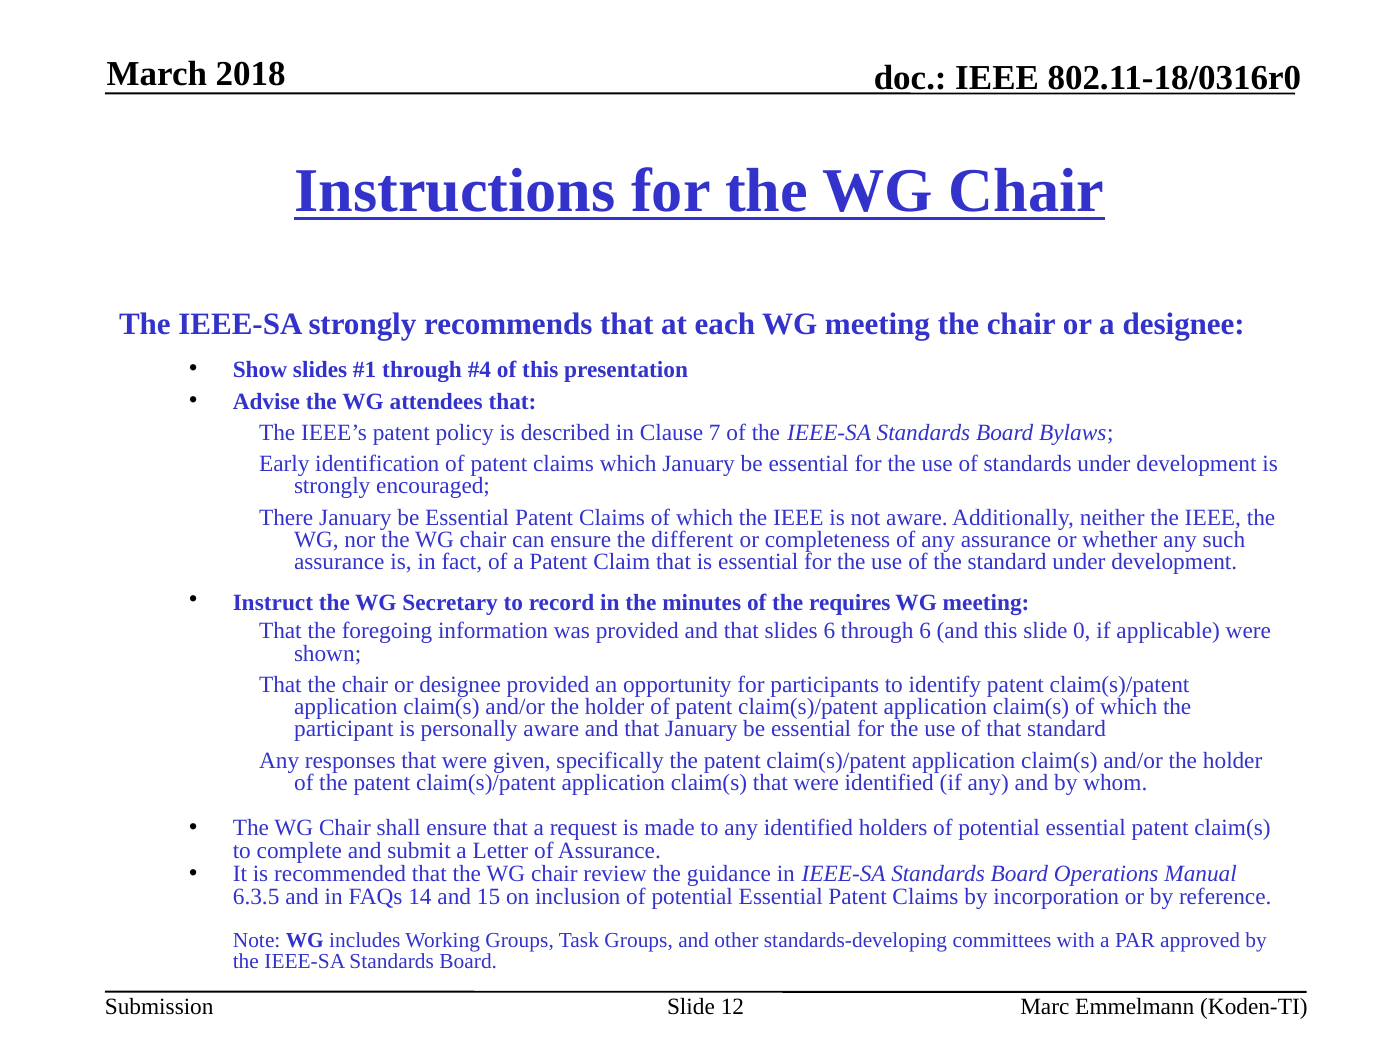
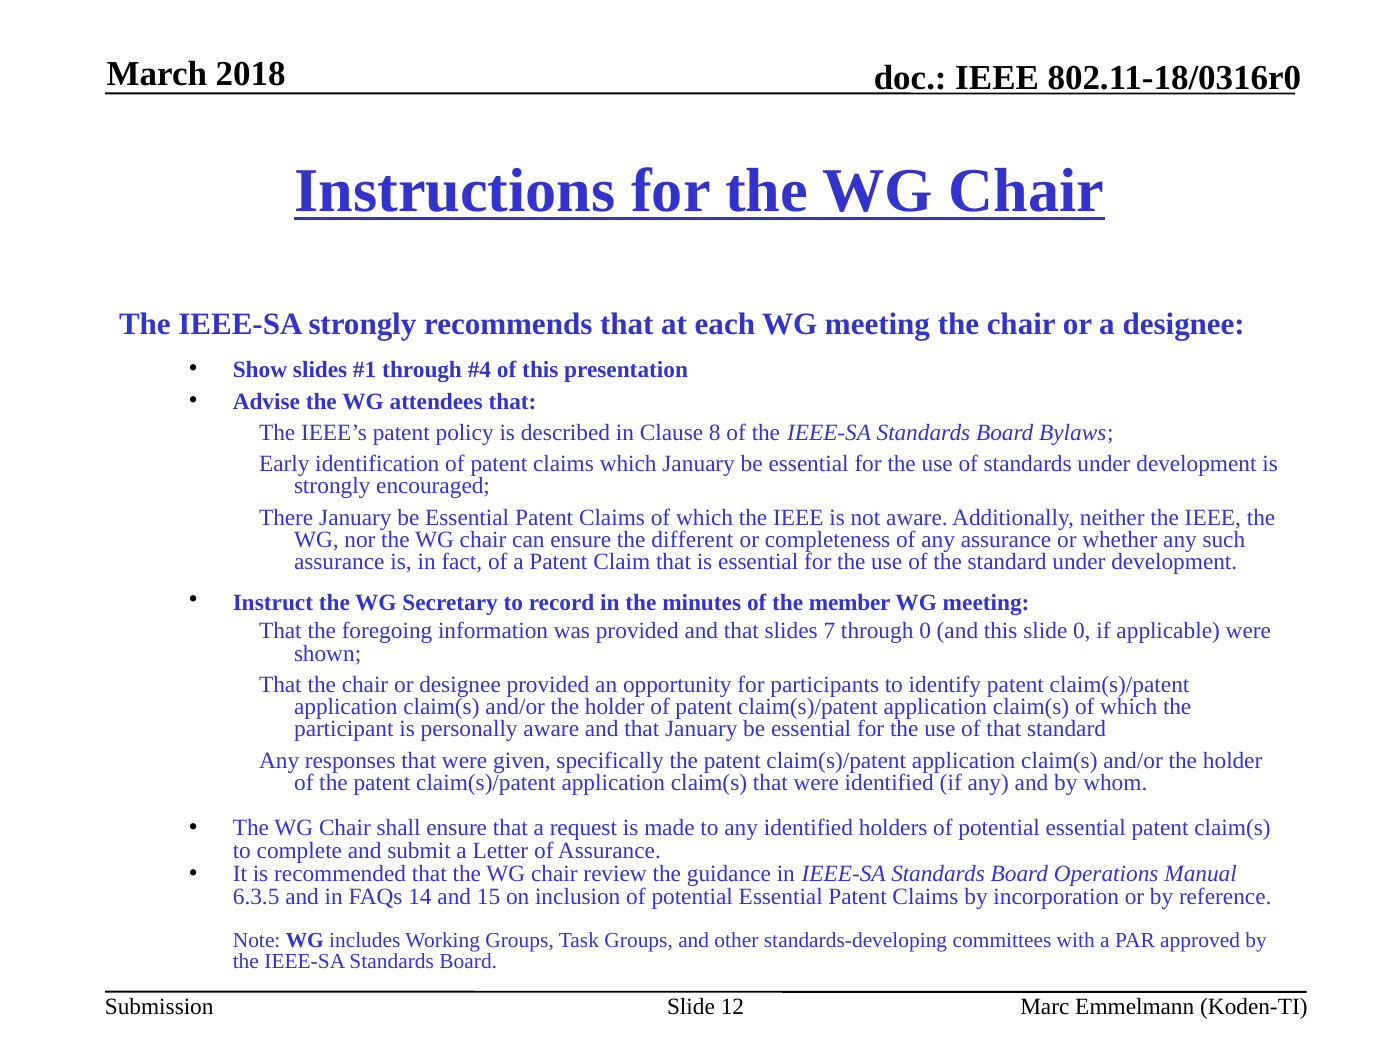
7: 7 -> 8
requires: requires -> member
slides 6: 6 -> 7
through 6: 6 -> 0
